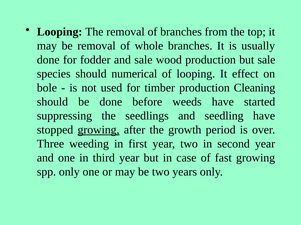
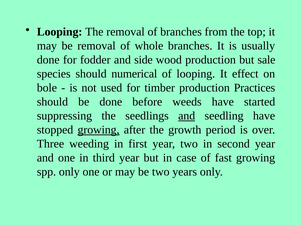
and sale: sale -> side
Cleaning: Cleaning -> Practices
and at (187, 116) underline: none -> present
